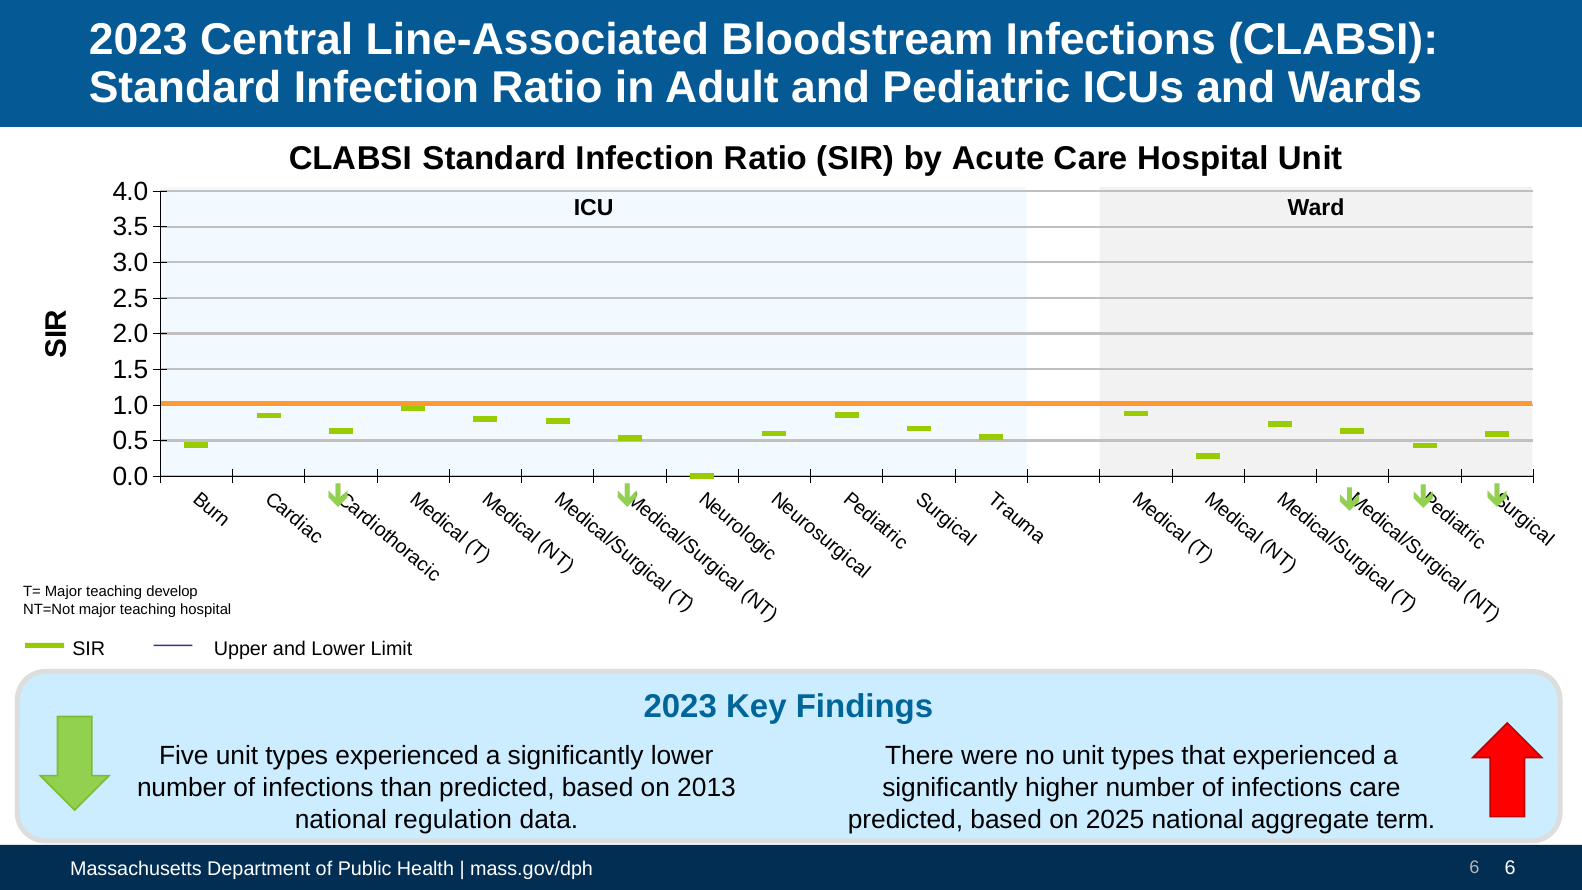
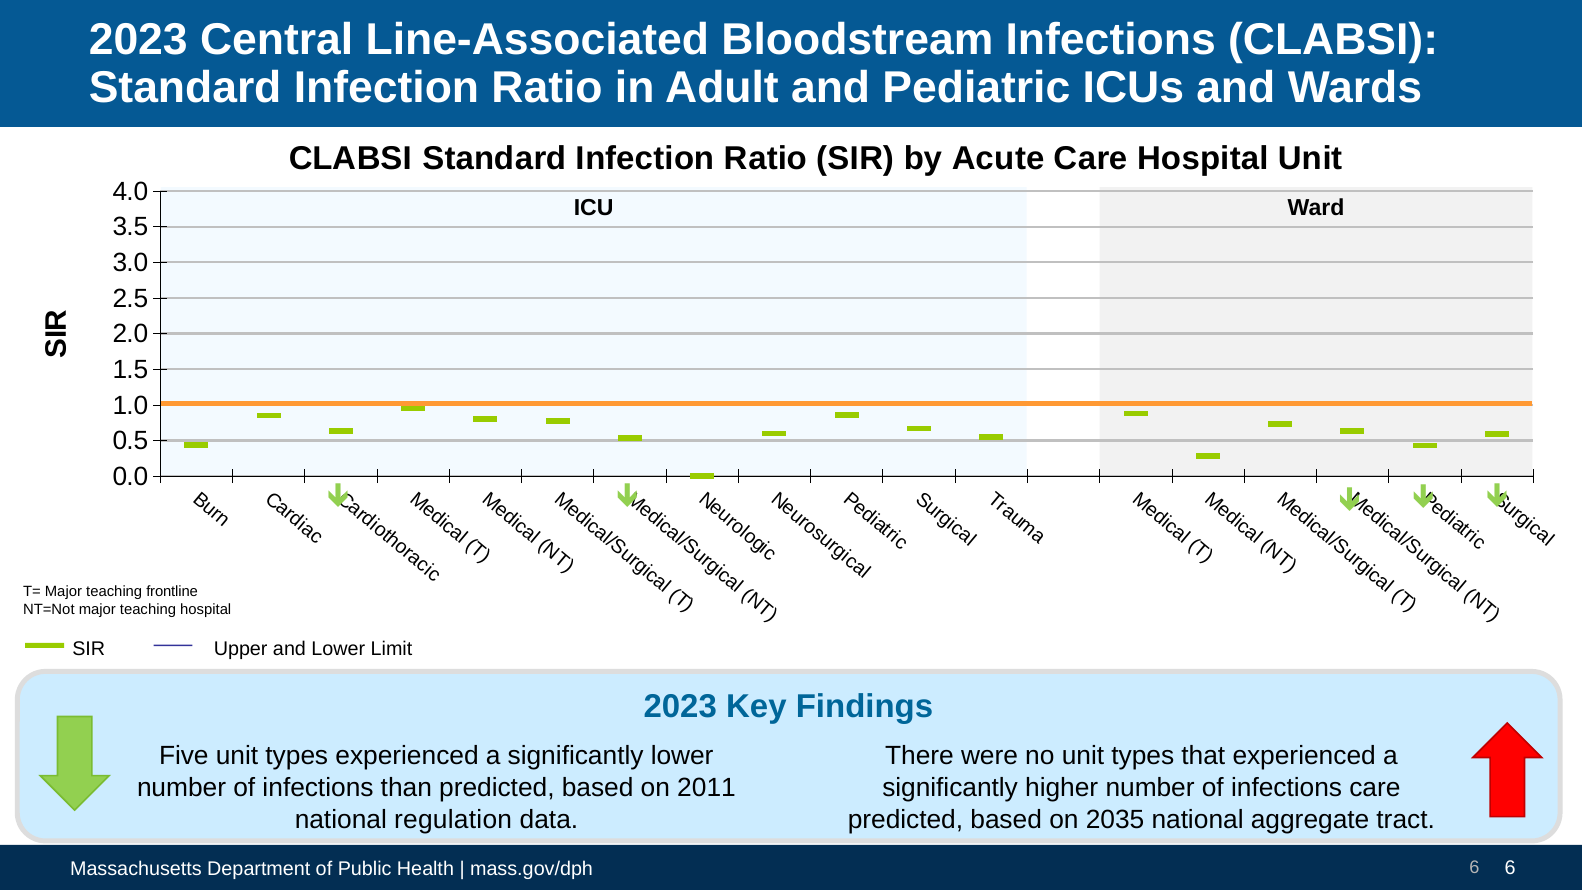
develop: develop -> frontline
2013: 2013 -> 2011
2025: 2025 -> 2035
term: term -> tract
